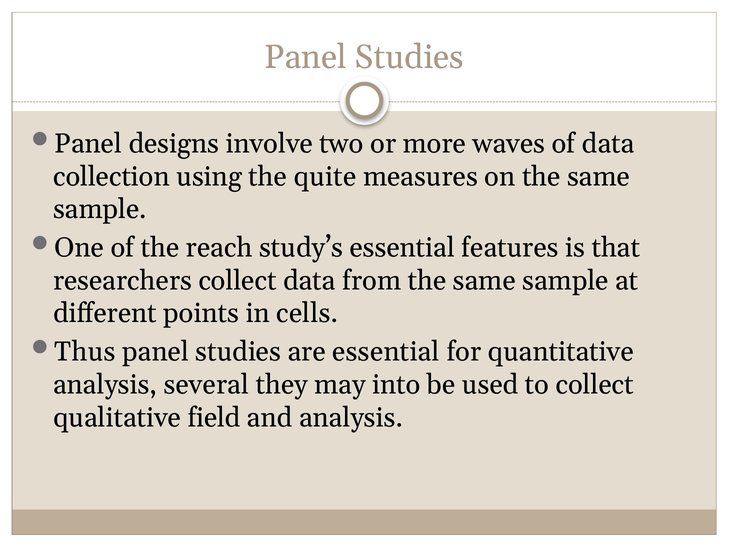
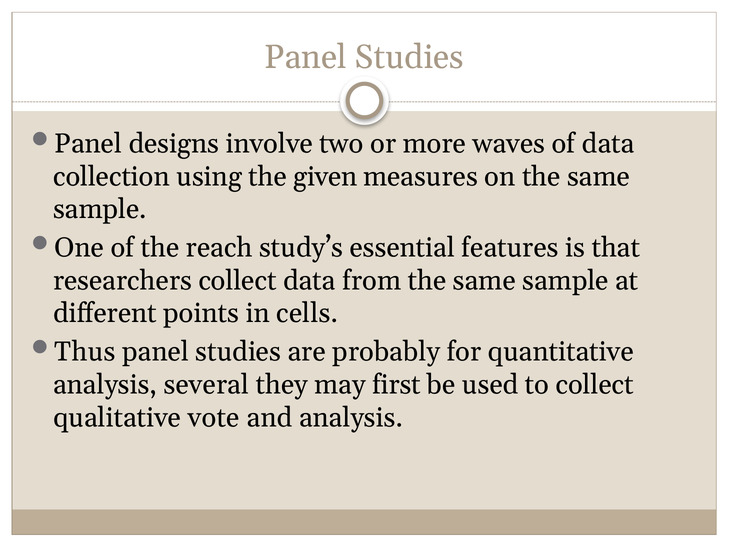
quite: quite -> given
are essential: essential -> probably
into: into -> first
field: field -> vote
